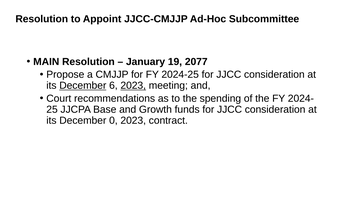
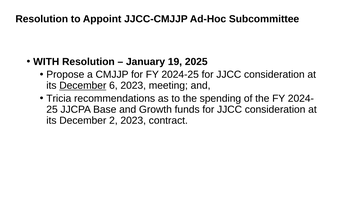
MAIN: MAIN -> WITH
2077: 2077 -> 2025
2023 at (133, 86) underline: present -> none
Court: Court -> Tricia
0: 0 -> 2
